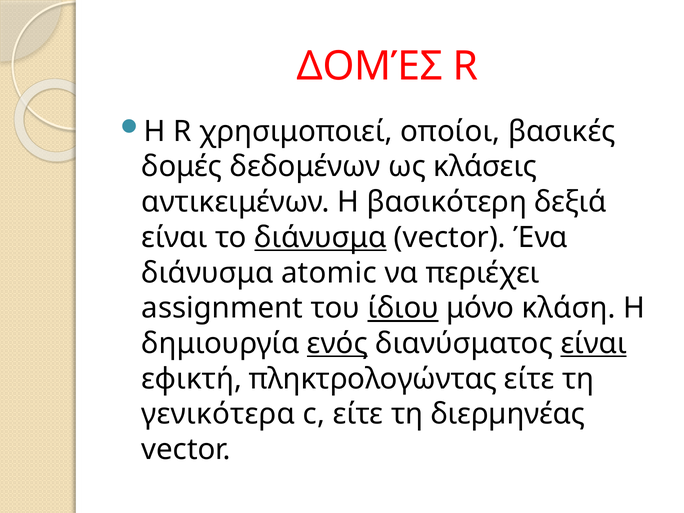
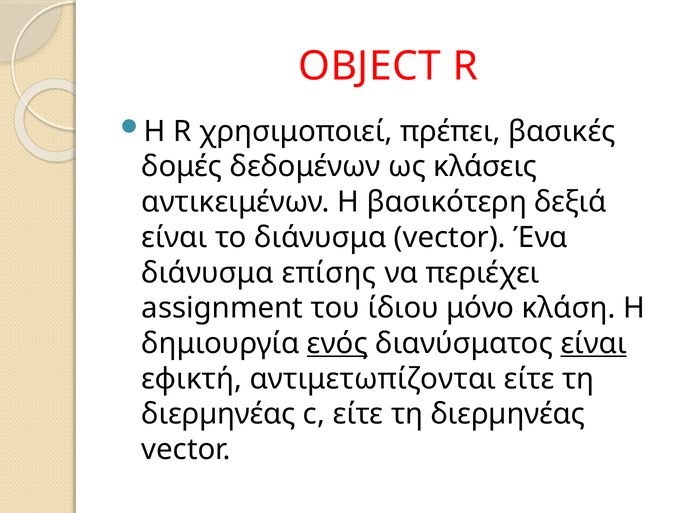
ΔΟΜΈΣ at (370, 66): ΔΟΜΈΣ -> OBJECT
οποίοι: οποίοι -> πρέπει
διάνυσμα at (320, 237) underline: present -> none
atomic: atomic -> επίσης
ίδιου underline: present -> none
πληκτρολογώντας: πληκτρολογώντας -> αντιμετωπίζονται
γενικότερα at (218, 414): γενικότερα -> διερµηνέας
